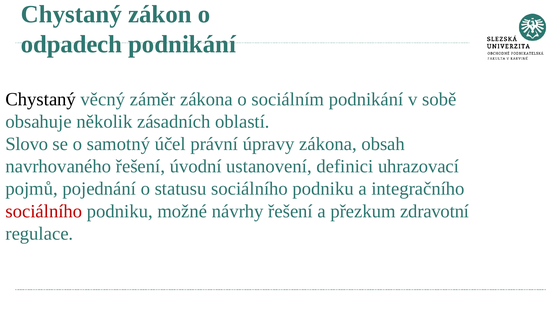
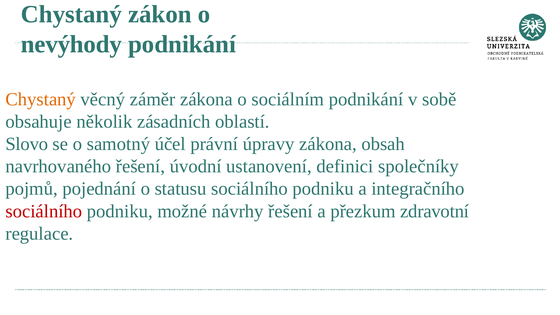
odpadech: odpadech -> nevýhody
Chystaný at (41, 99) colour: black -> orange
uhrazovací: uhrazovací -> společníky
